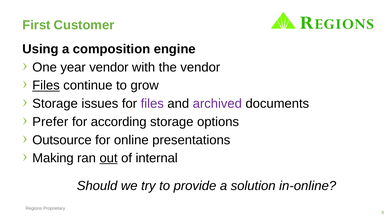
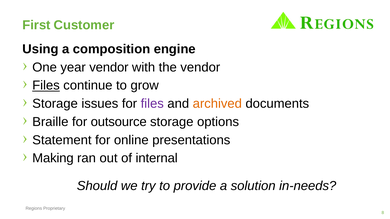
archived colour: purple -> orange
Prefer: Prefer -> Braille
according: according -> outsource
Outsource: Outsource -> Statement
out underline: present -> none
in-online: in-online -> in-needs
